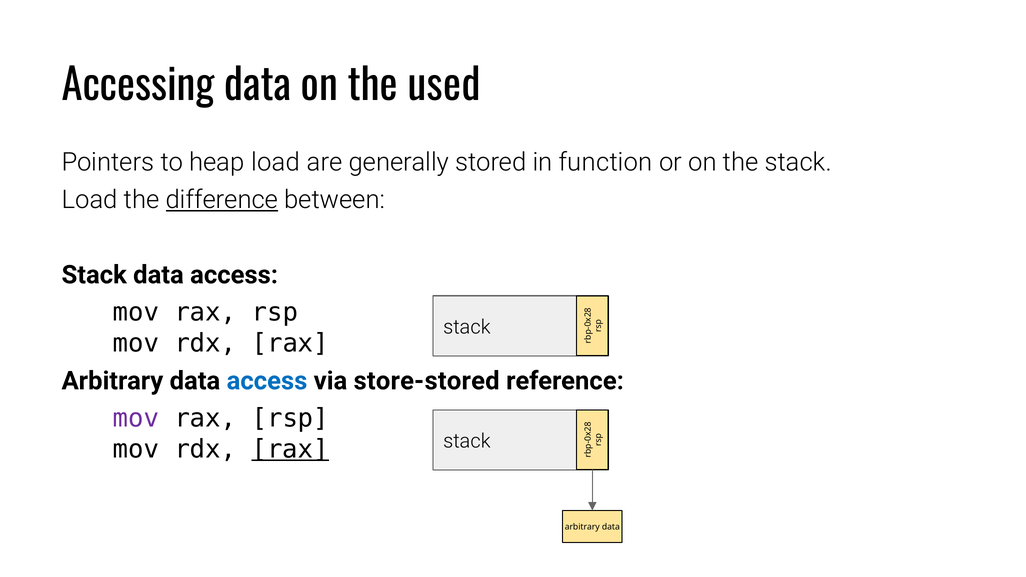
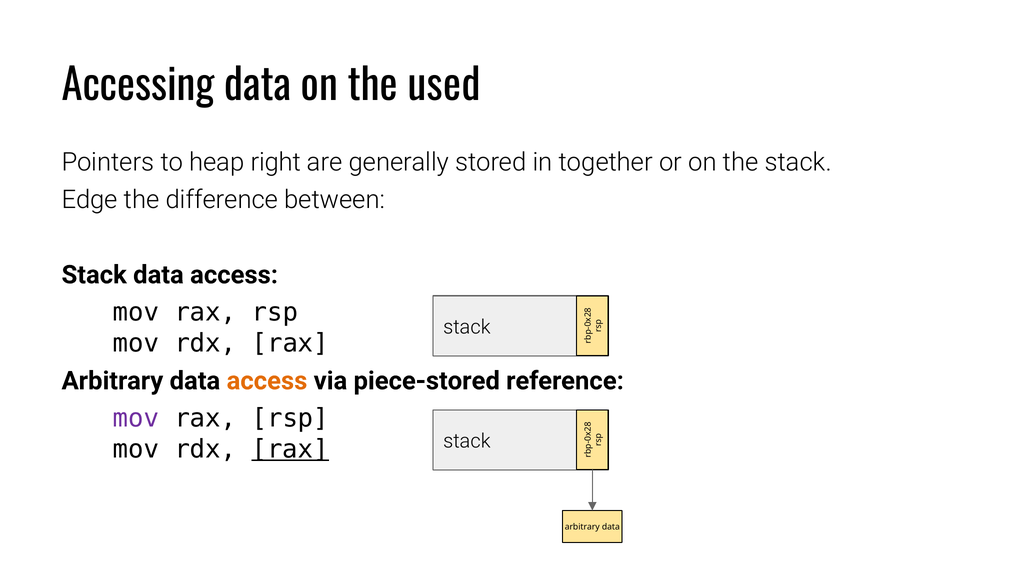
heap load: load -> right
function: function -> together
Load at (90, 200): Load -> Edge
difference underline: present -> none
access at (267, 381) colour: blue -> orange
store-stored: store-stored -> piece-stored
